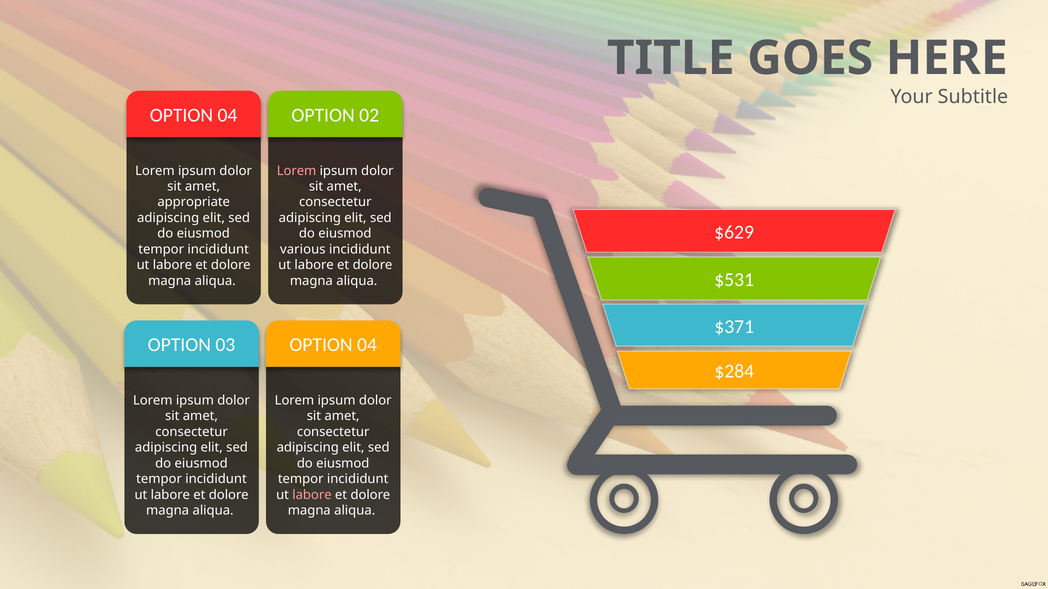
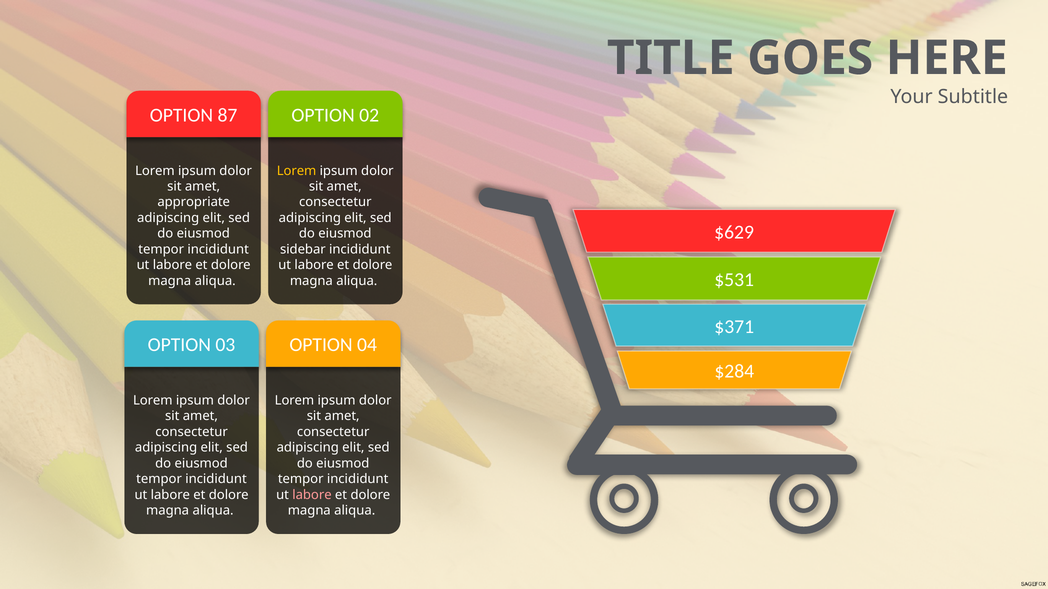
04 at (227, 115): 04 -> 87
Lorem at (297, 171) colour: pink -> yellow
various: various -> sidebar
